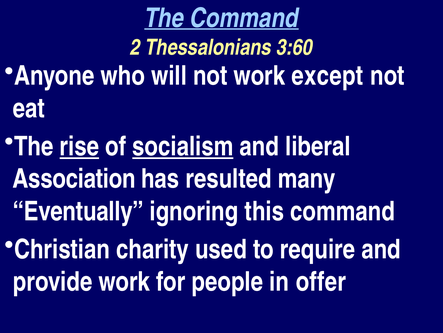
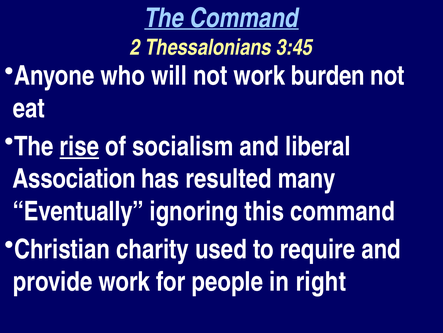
3:60: 3:60 -> 3:45
except: except -> burden
socialism underline: present -> none
offer: offer -> right
